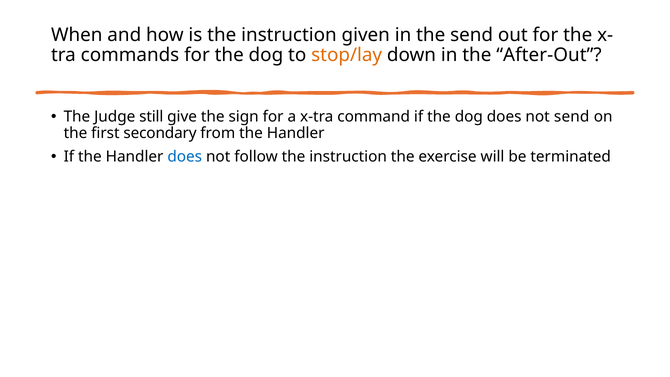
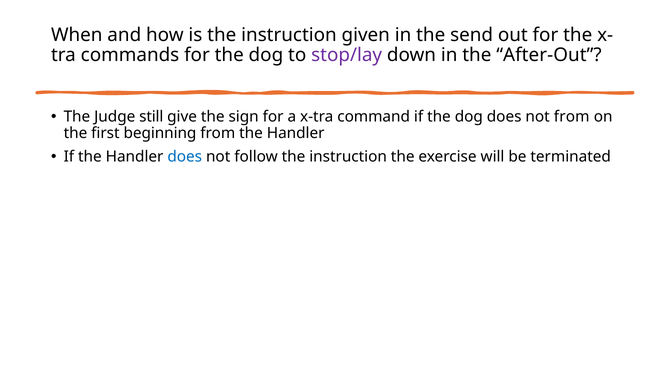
stop/lay colour: orange -> purple
not send: send -> from
secondary: secondary -> beginning
